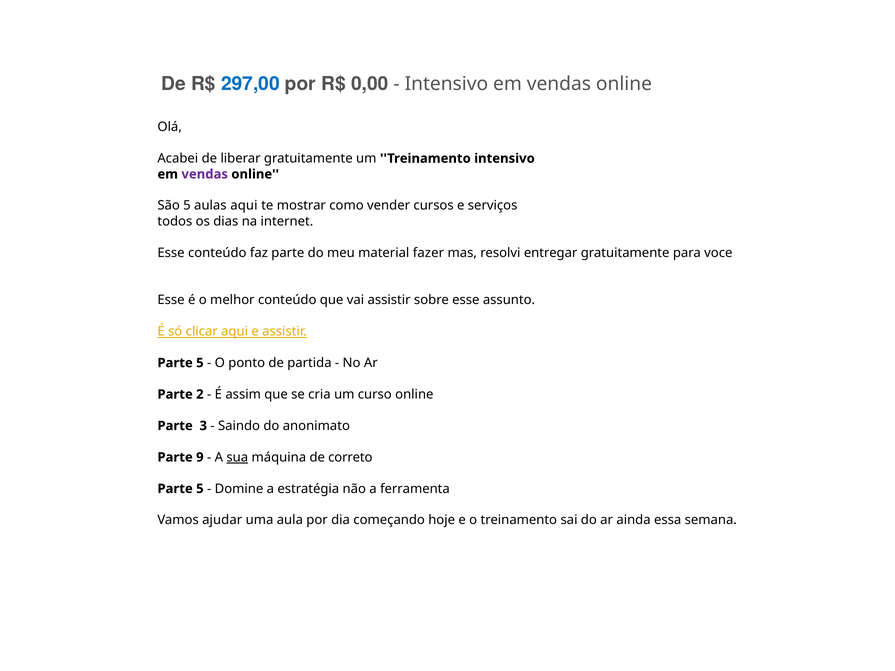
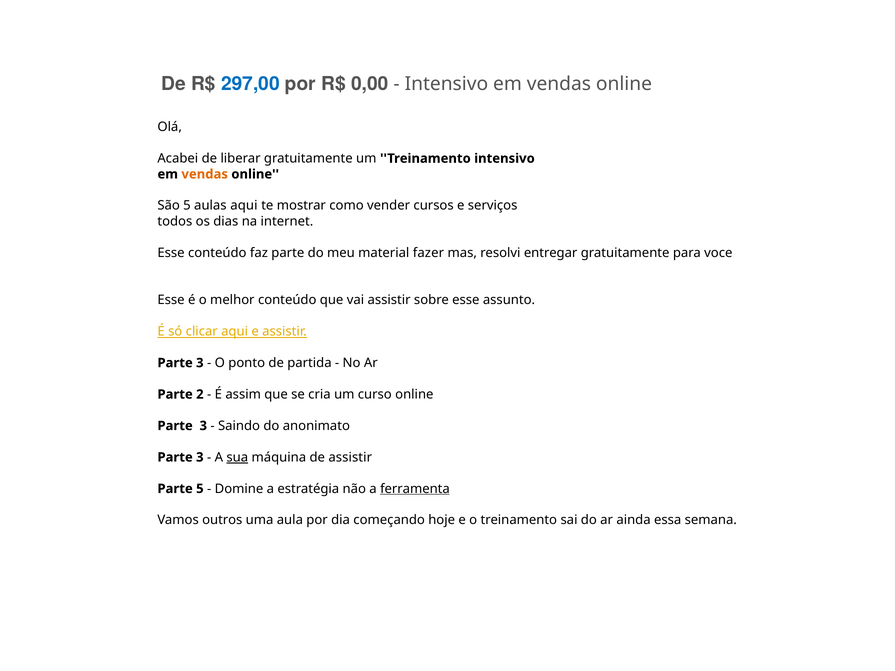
vendas at (205, 174) colour: purple -> orange
5 at (200, 363): 5 -> 3
9 at (200, 457): 9 -> 3
de correto: correto -> assistir
ferramenta underline: none -> present
ajudar: ajudar -> outros
